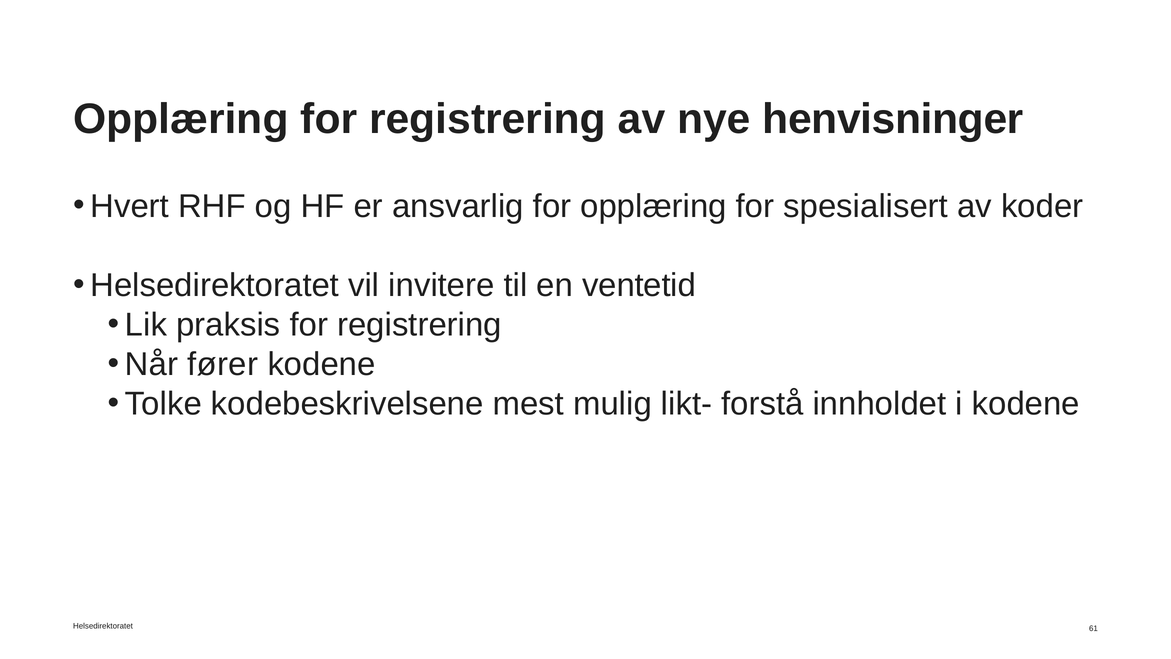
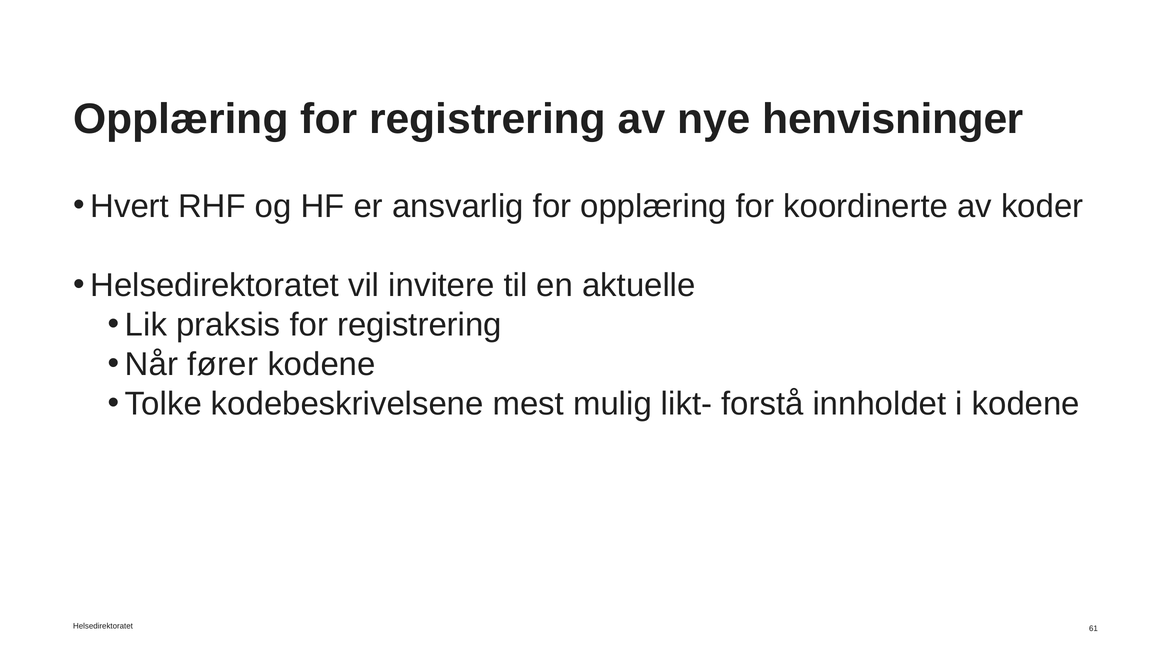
spesialisert: spesialisert -> koordinerte
ventetid: ventetid -> aktuelle
